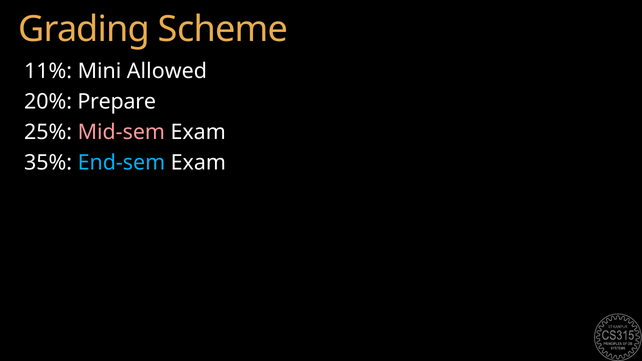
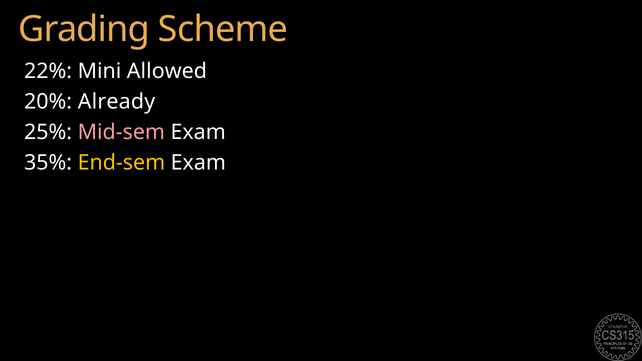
11%: 11% -> 22%
Prepare: Prepare -> Already
End-sem colour: light blue -> yellow
